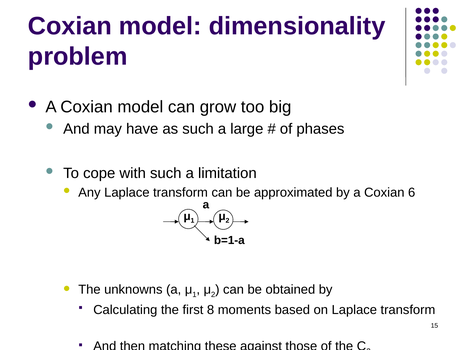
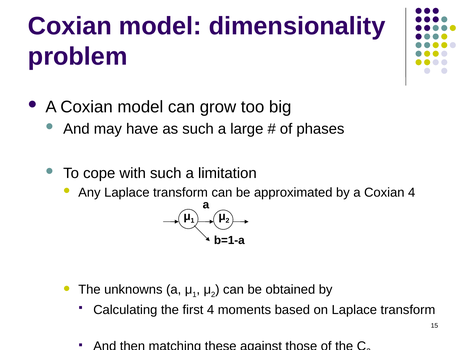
Coxian 6: 6 -> 4
first 8: 8 -> 4
